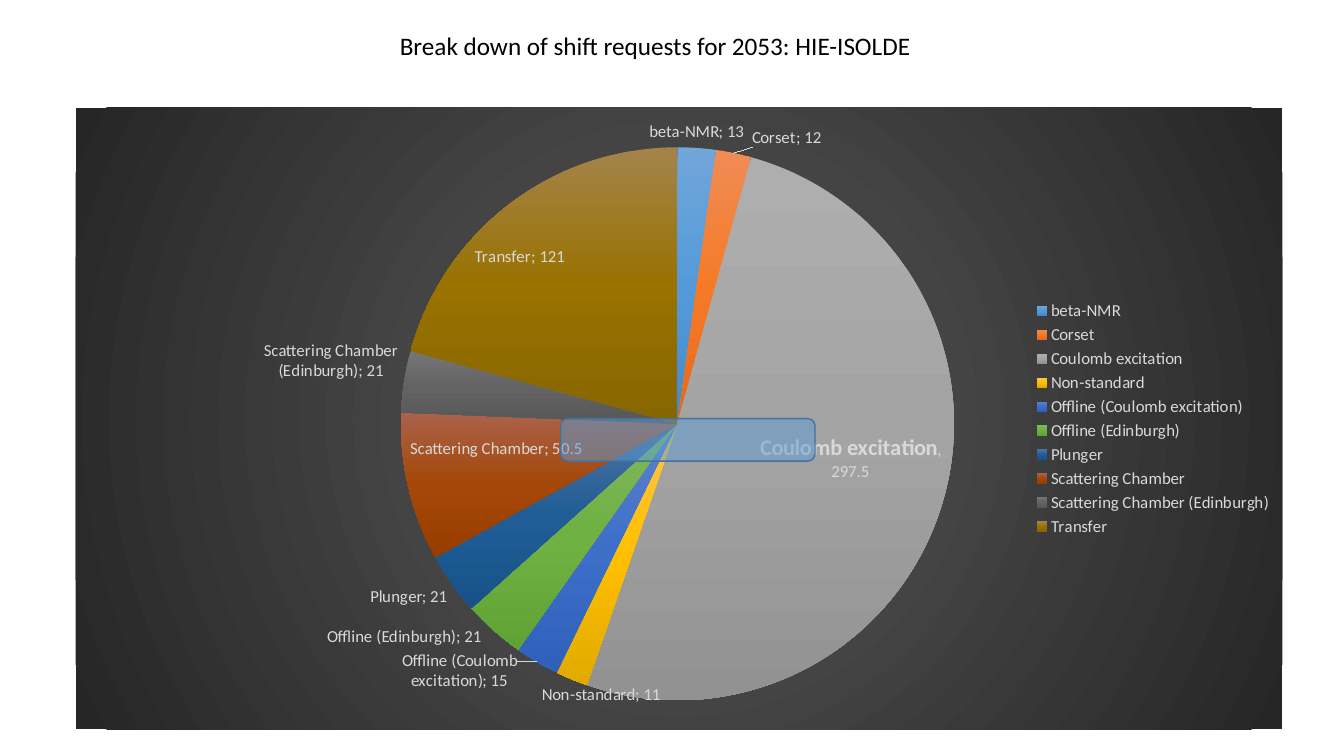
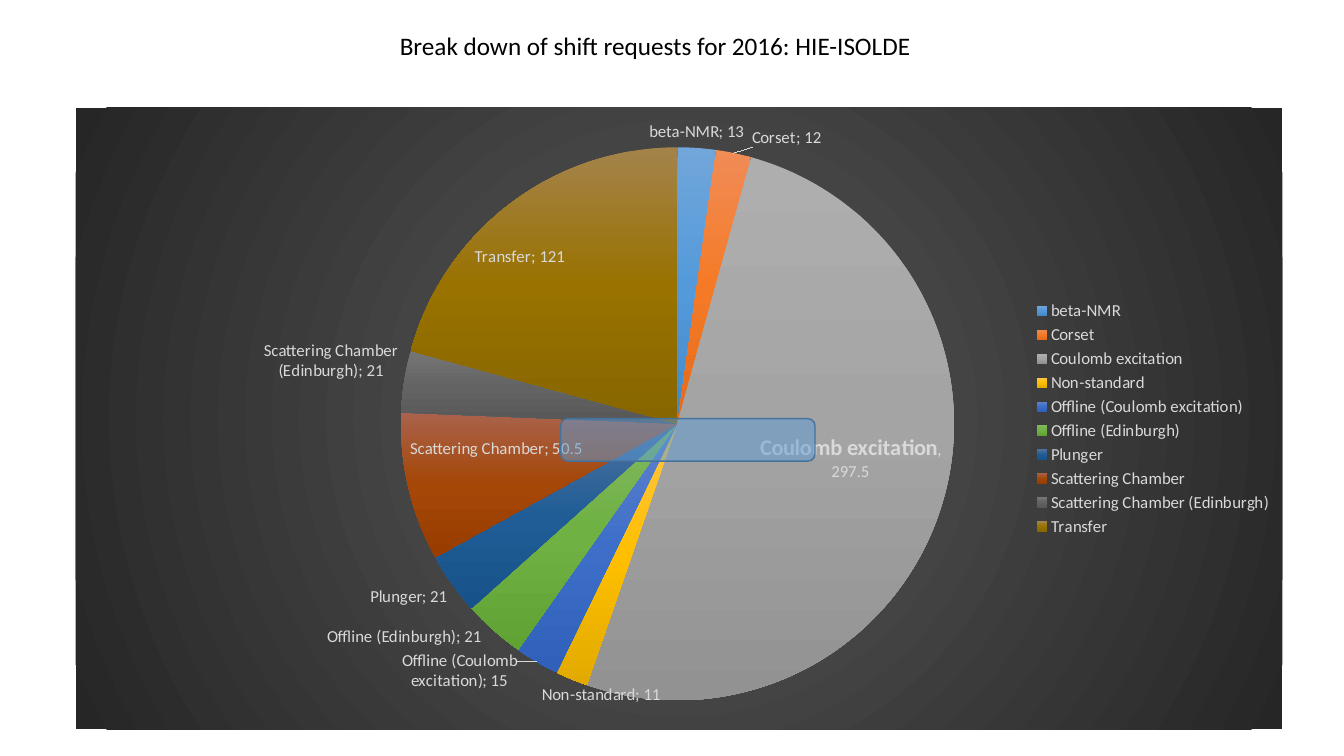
2053: 2053 -> 2016
